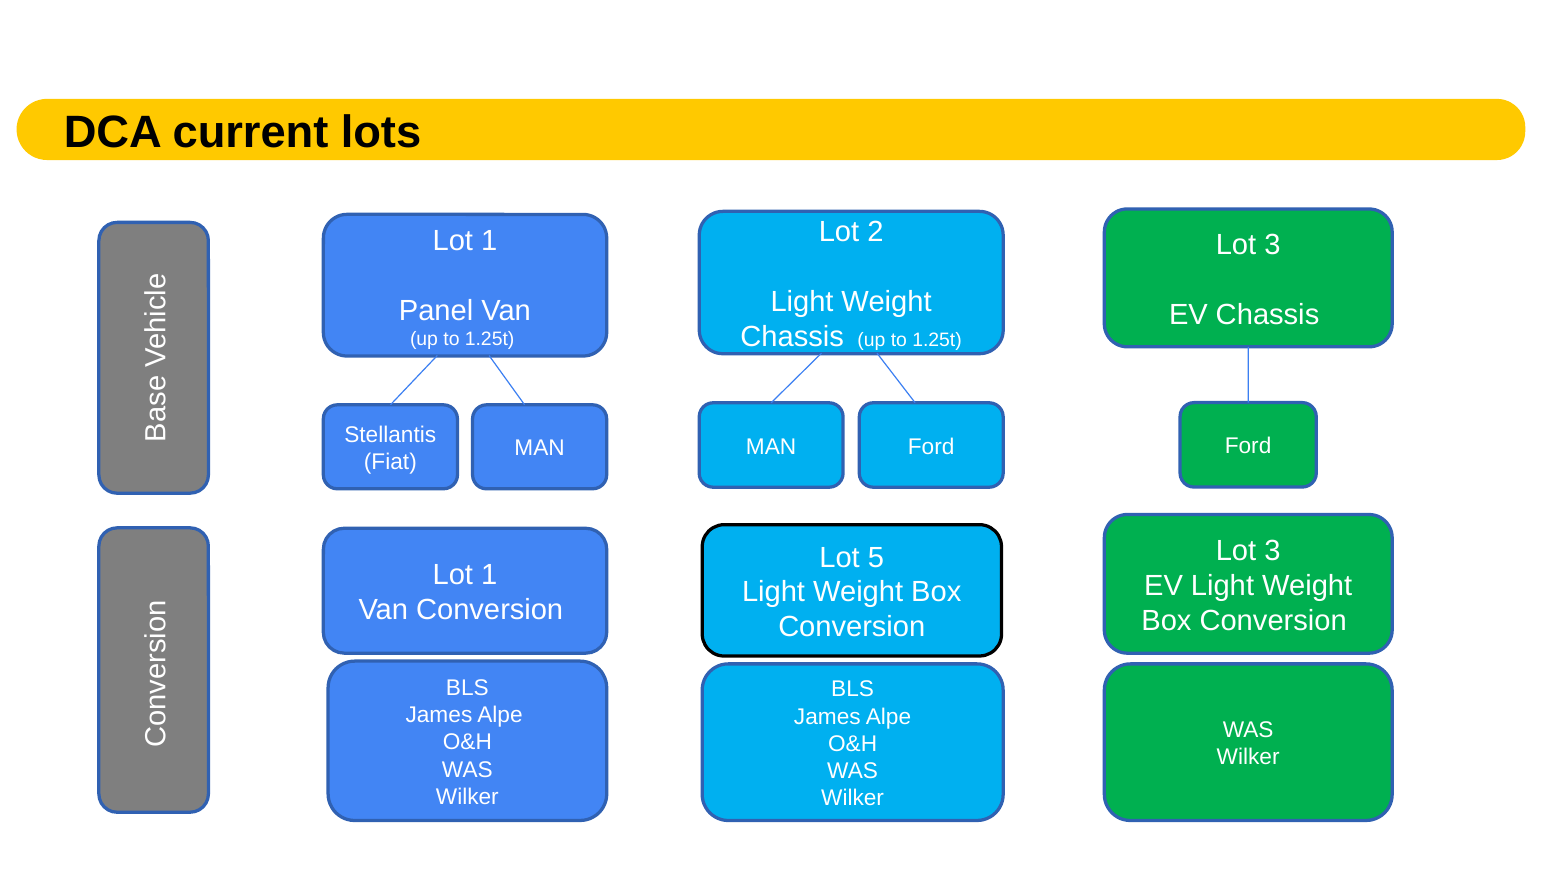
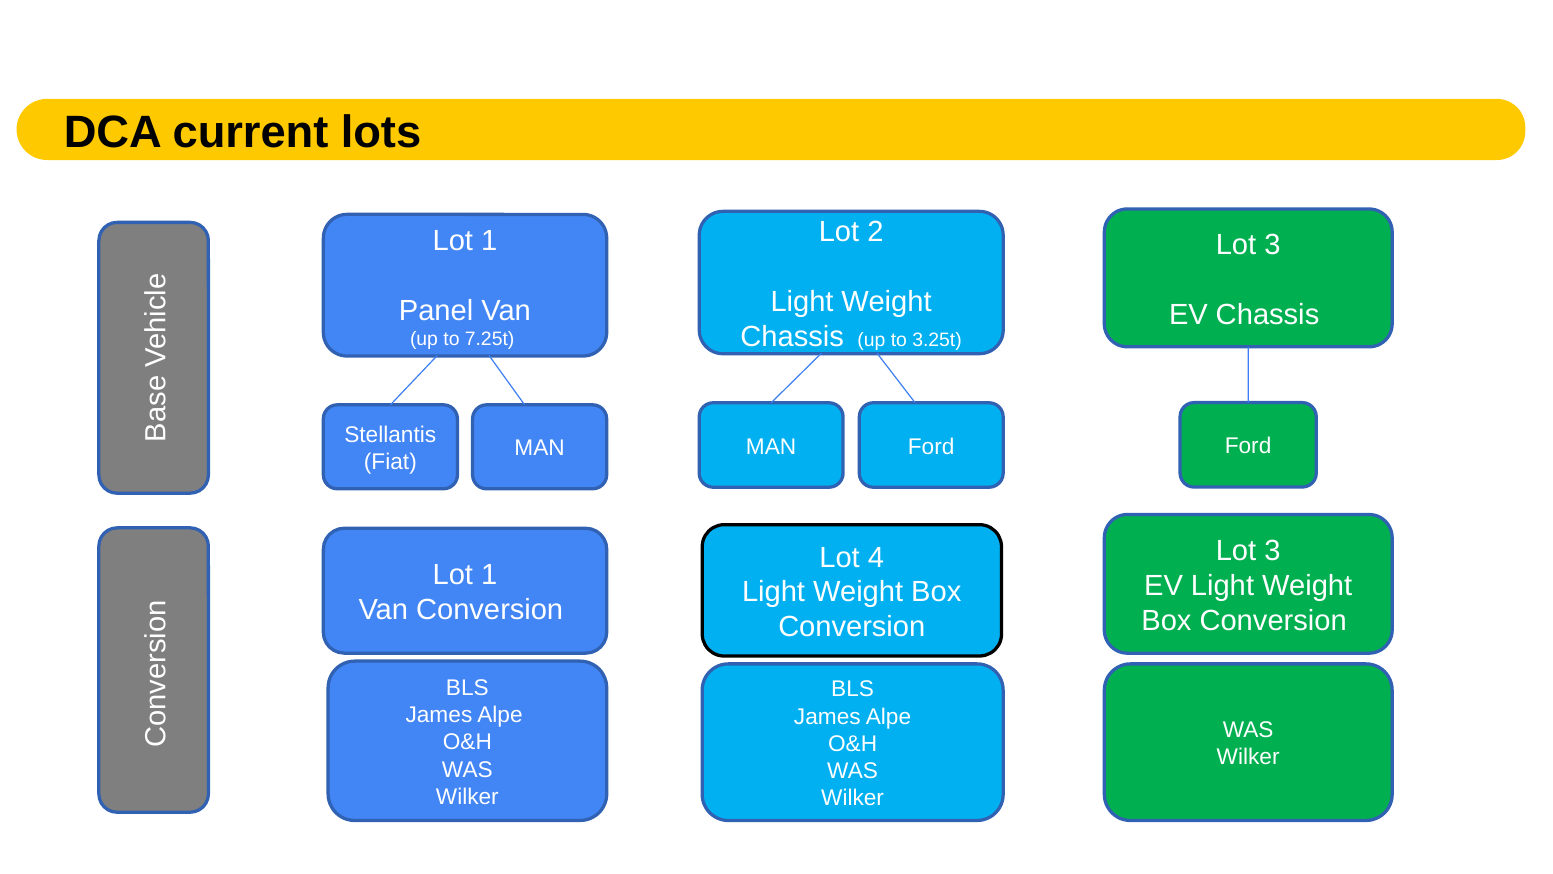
Chassis up to 1.25t: 1.25t -> 3.25t
1.25t at (490, 339): 1.25t -> 7.25t
5: 5 -> 4
